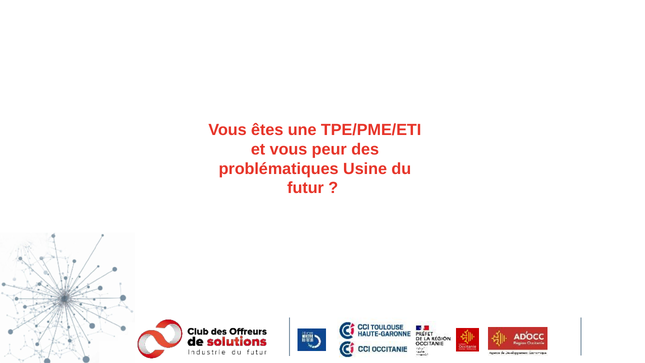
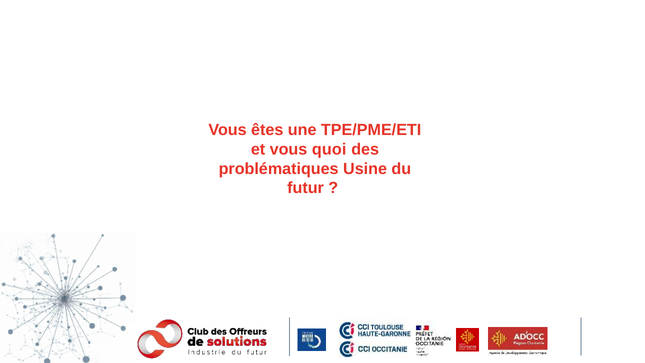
peur: peur -> quoi
